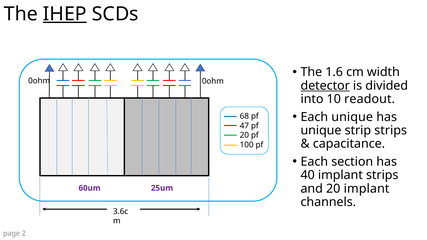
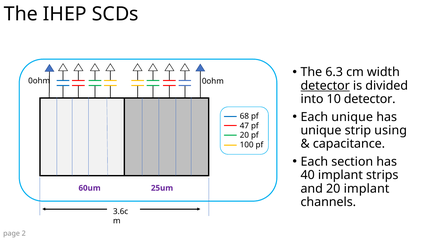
IHEP underline: present -> none
1.6: 1.6 -> 6.3
10 readout: readout -> detector
strip strips: strips -> using
